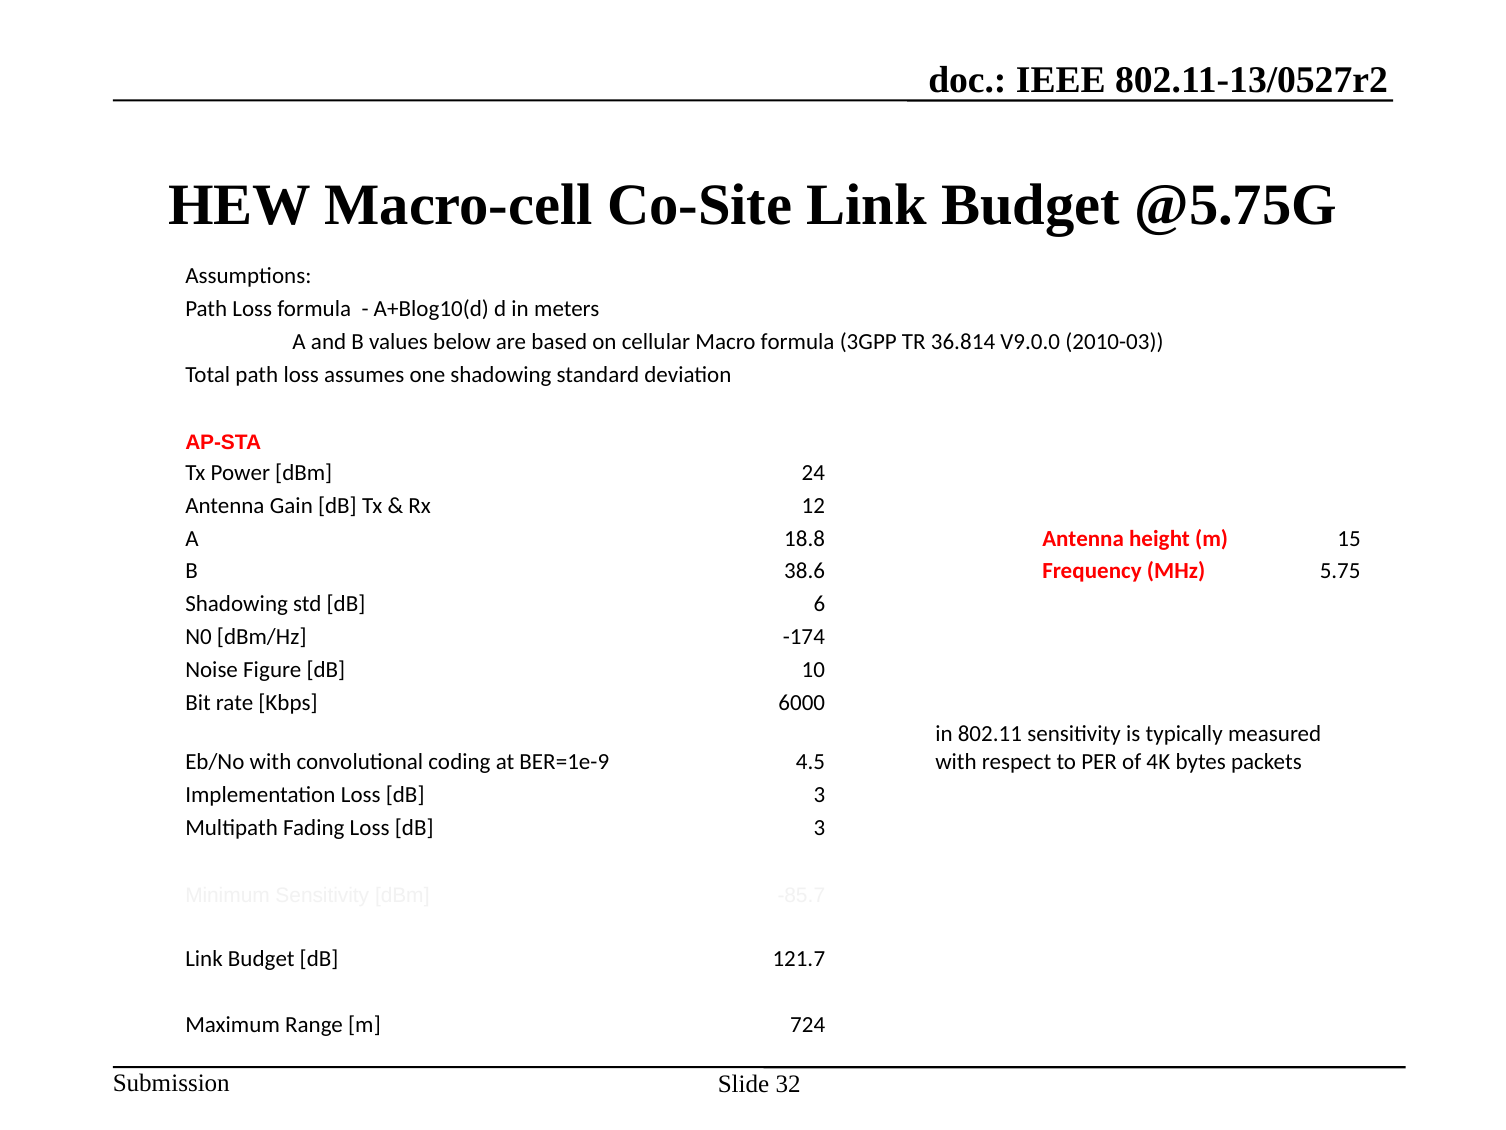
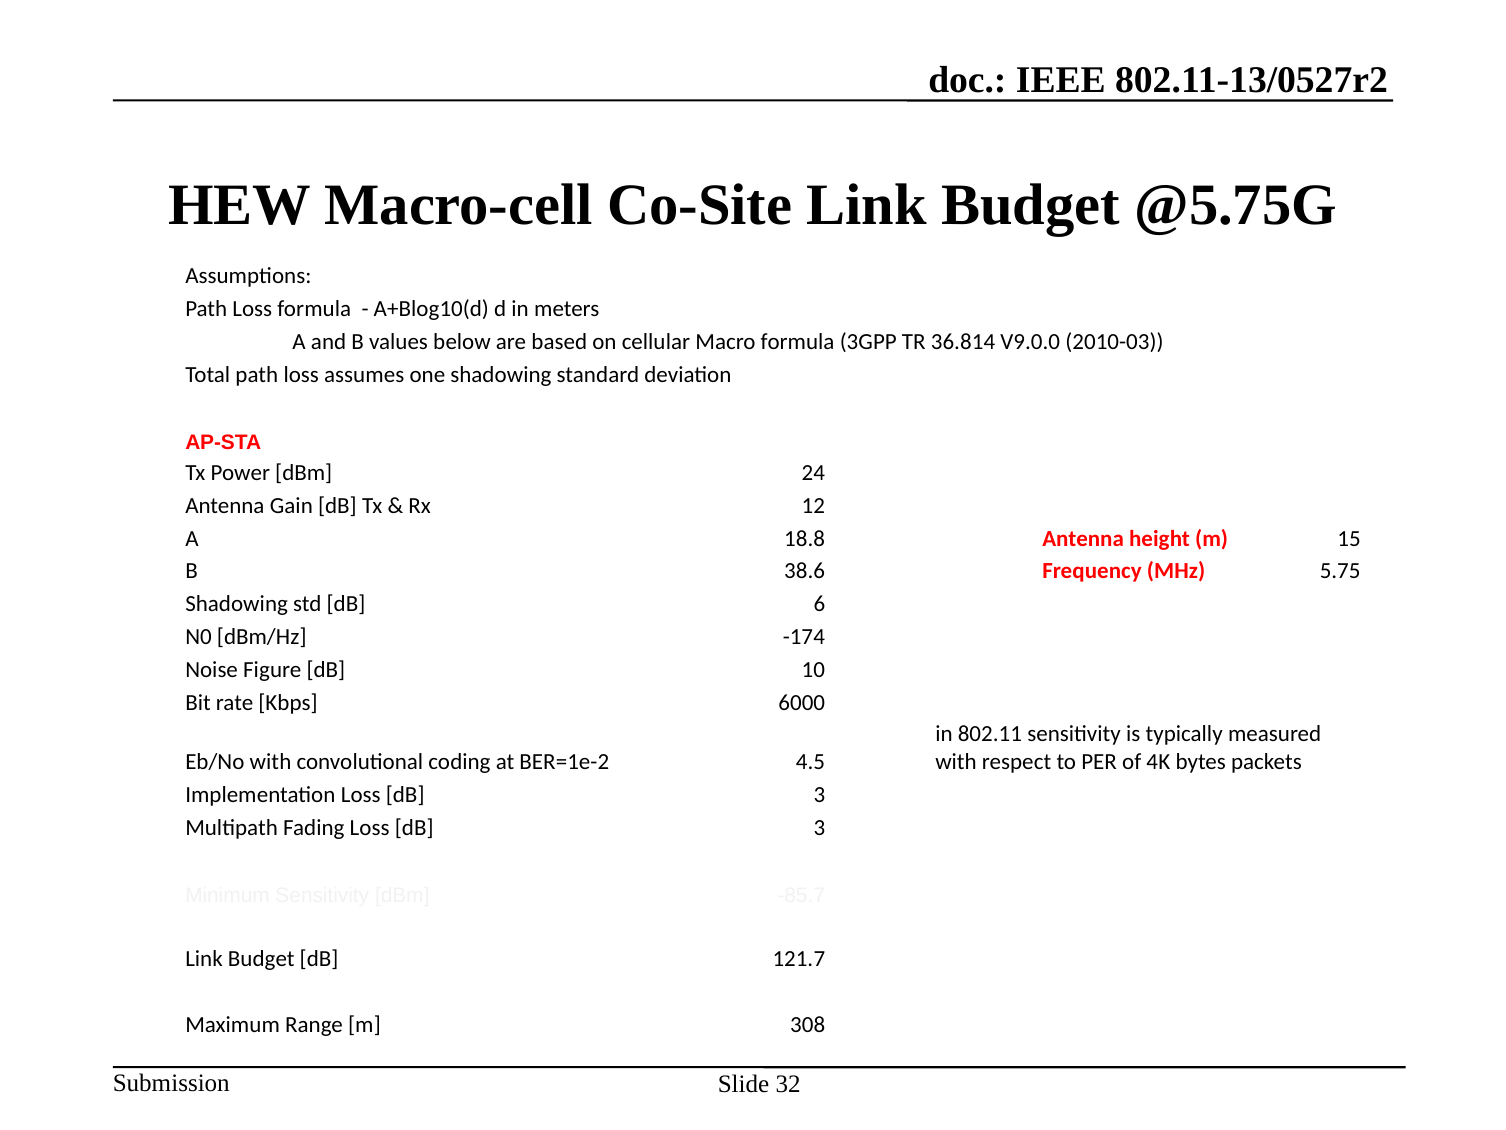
BER=1e-9: BER=1e-9 -> BER=1e-2
724: 724 -> 308
